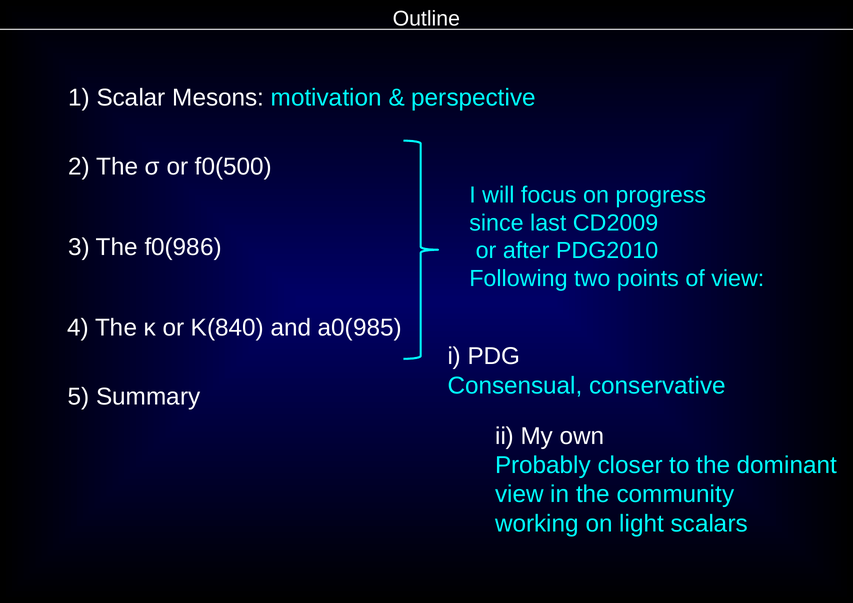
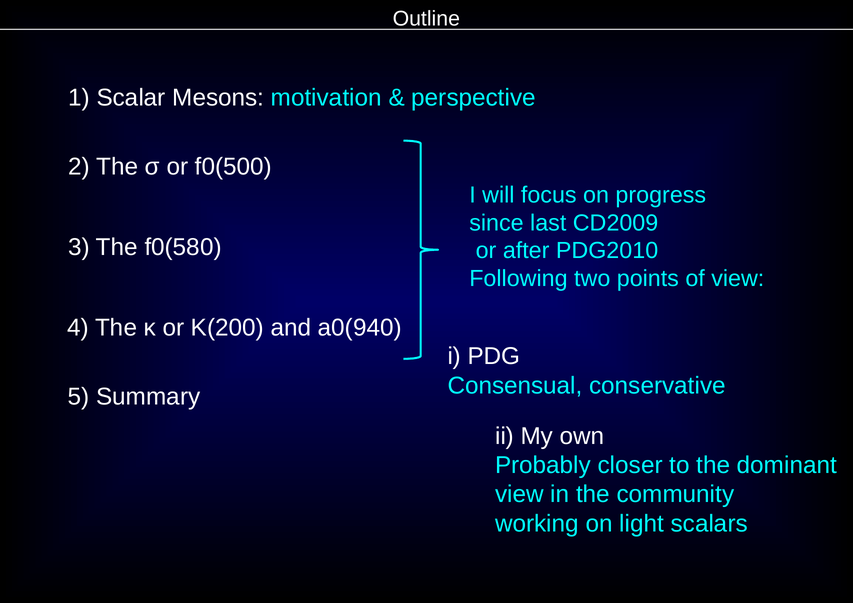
f0(986: f0(986 -> f0(580
K(840: K(840 -> K(200
a0(985: a0(985 -> a0(940
